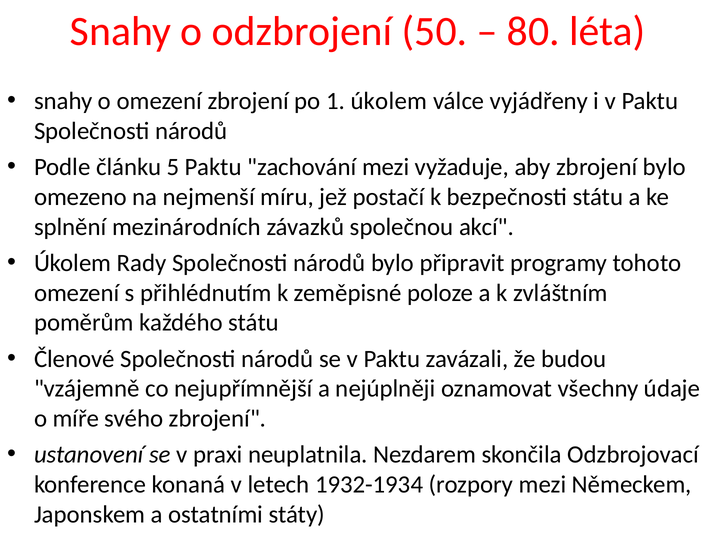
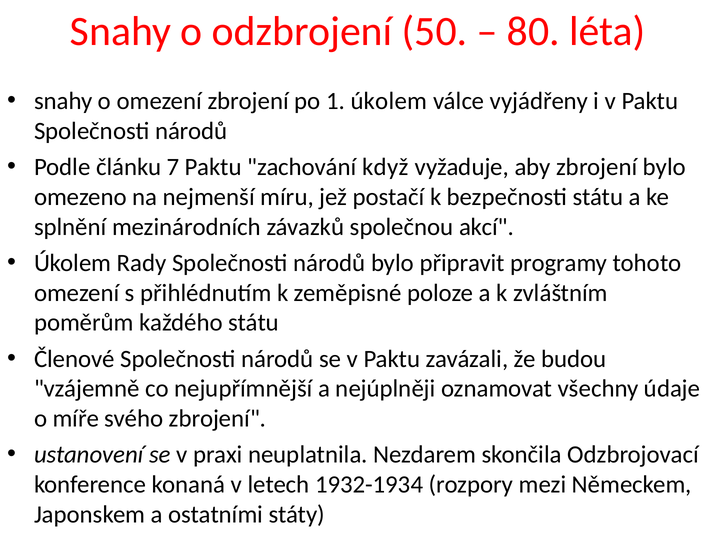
5: 5 -> 7
zachování mezi: mezi -> když
